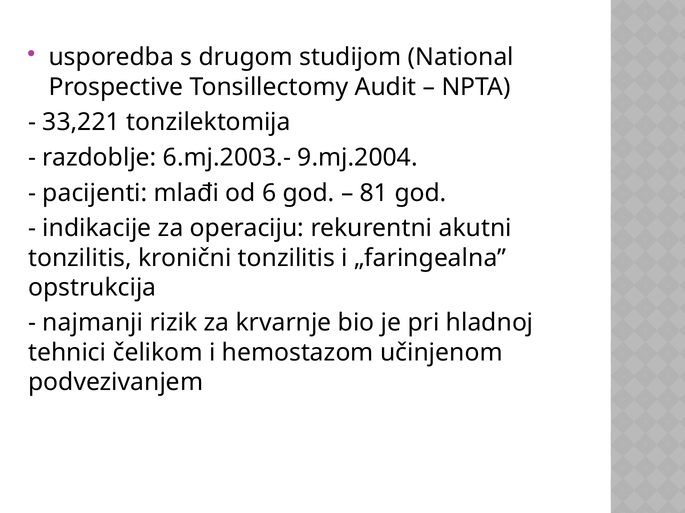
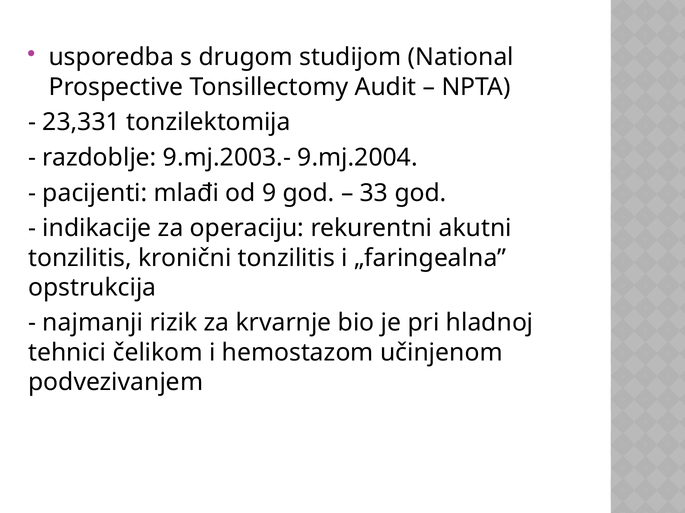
33,221: 33,221 -> 23,331
6.mj.2003.-: 6.mj.2003.- -> 9.mj.2003.-
6: 6 -> 9
81: 81 -> 33
